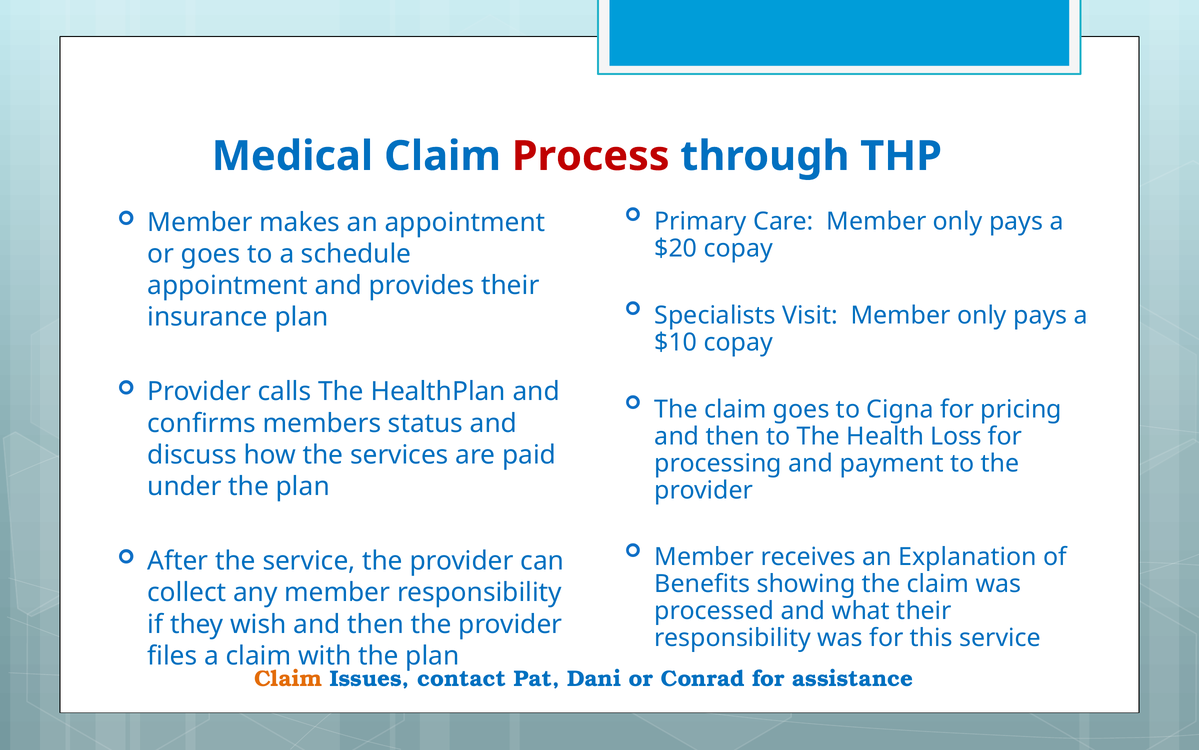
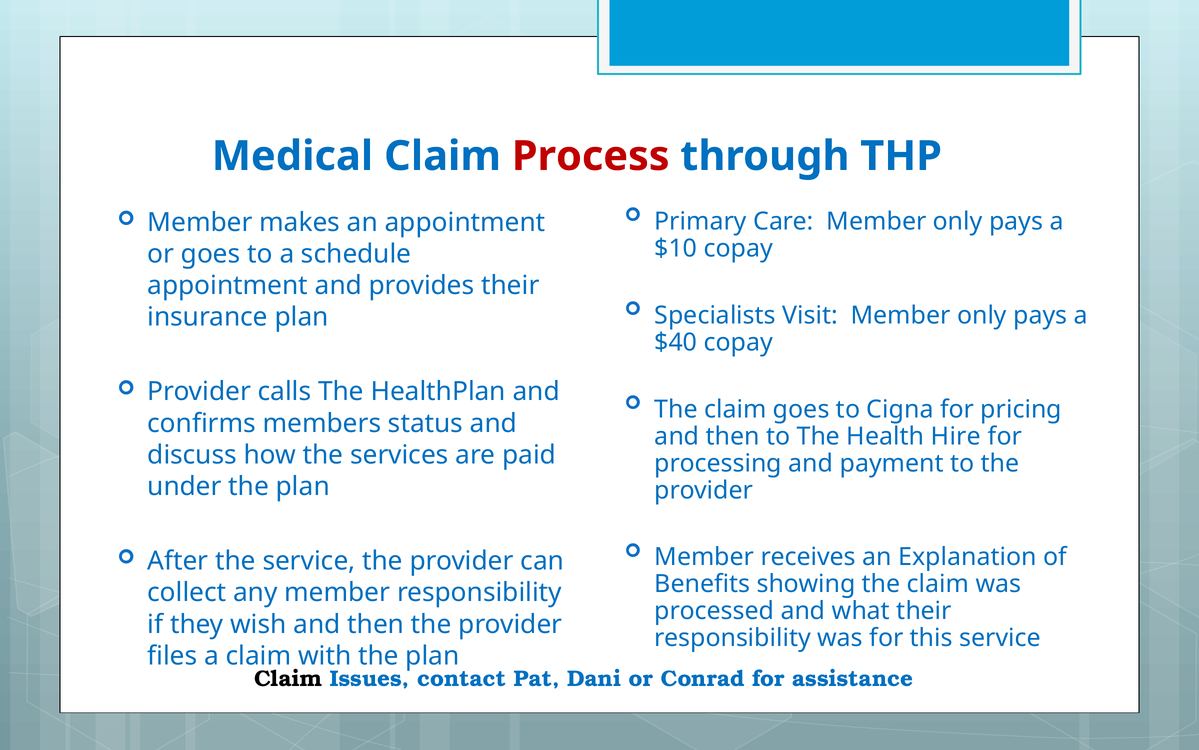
$20: $20 -> $10
$10: $10 -> $40
Loss: Loss -> Hire
Claim at (288, 678) colour: orange -> black
